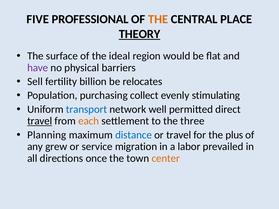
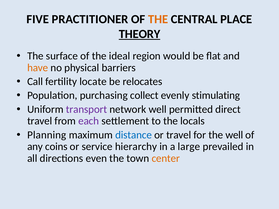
PROFESSIONAL: PROFESSIONAL -> PRACTITIONER
have colour: purple -> orange
Sell: Sell -> Call
billion: billion -> locate
transport colour: blue -> purple
travel at (40, 121) underline: present -> none
each colour: orange -> purple
three: three -> locals
the plus: plus -> well
grew: grew -> coins
migration: migration -> hierarchy
labor: labor -> large
once: once -> even
